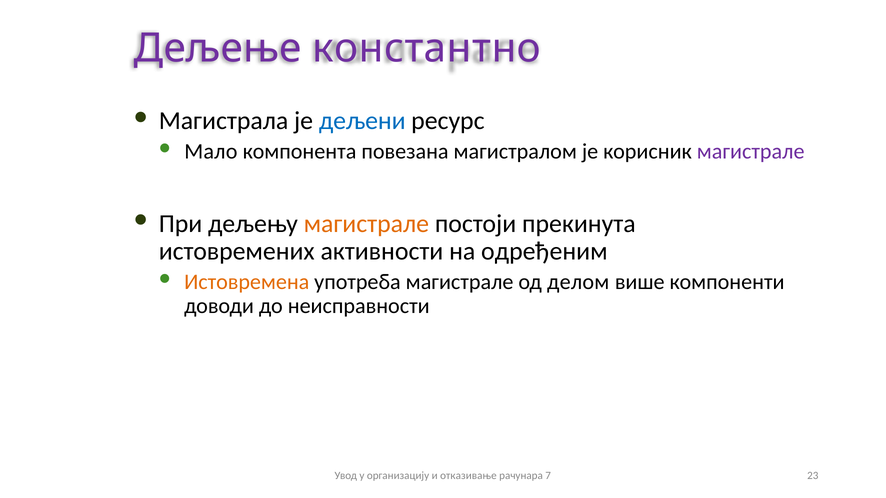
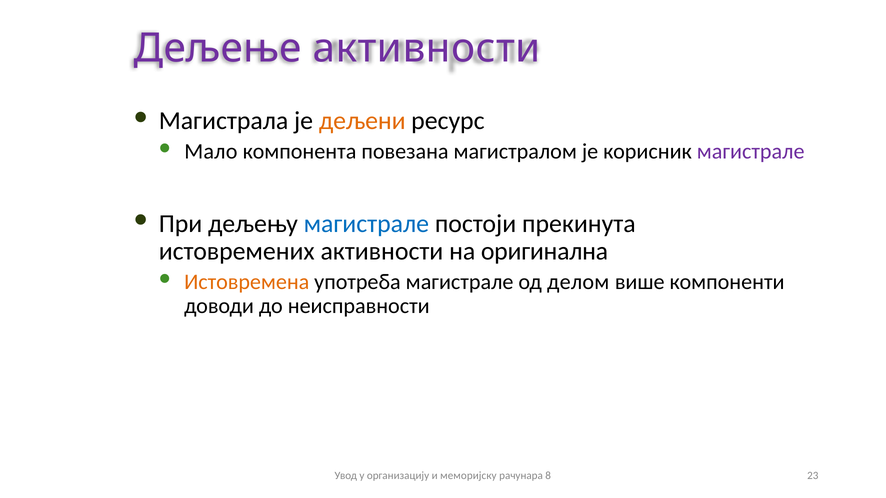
Дељење константно: константно -> активности
дељени colour: blue -> orange
магистрале at (366, 224) colour: orange -> blue
одређеним: одређеним -> оригинална
отказивање: отказивање -> меморијску
7: 7 -> 8
